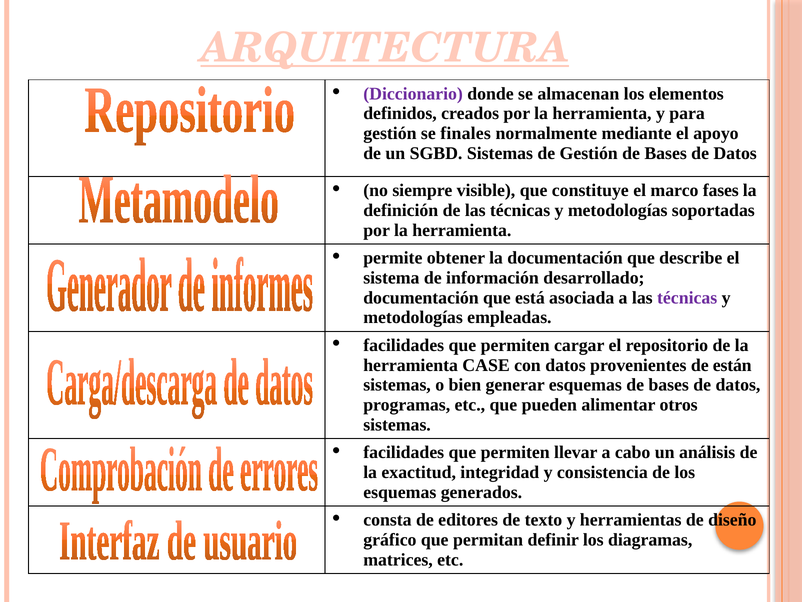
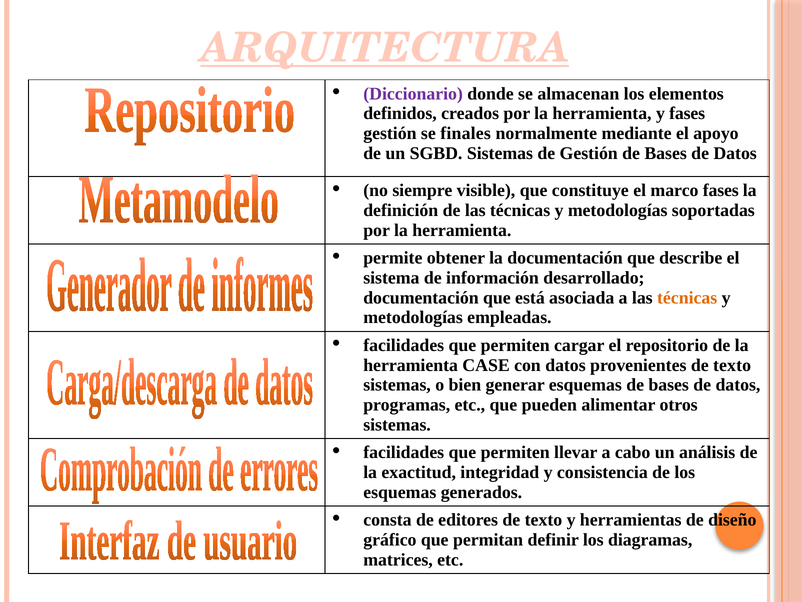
y para: para -> fases
técnicas at (687, 297) colour: purple -> orange
provenientes de están: están -> texto
